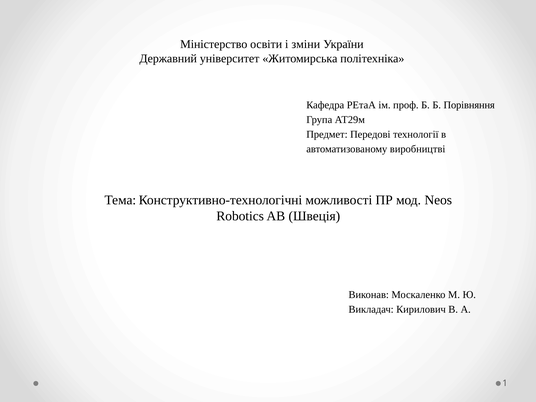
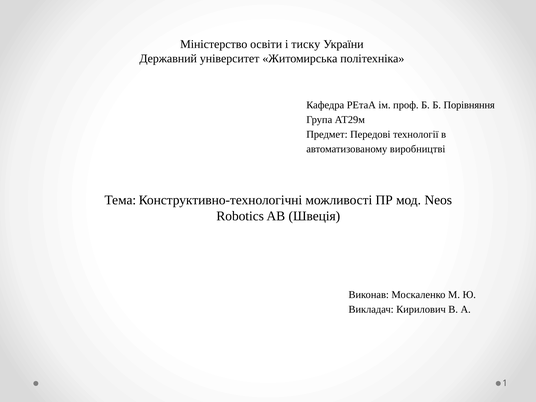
зміни: зміни -> тиску
